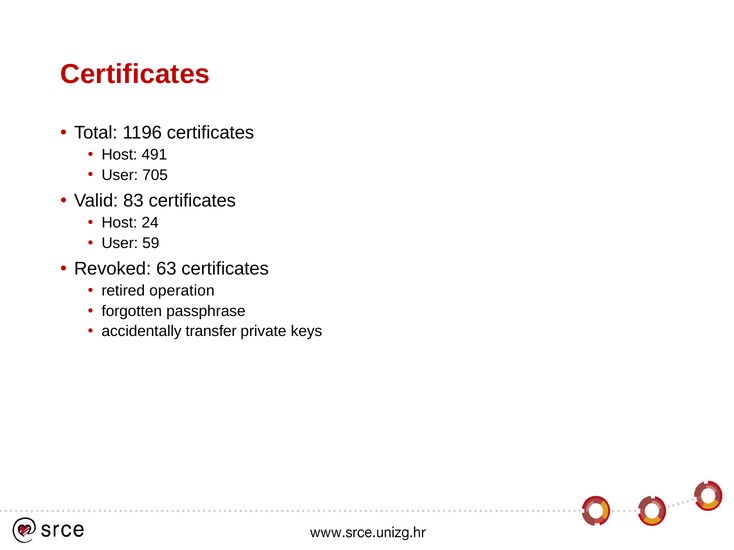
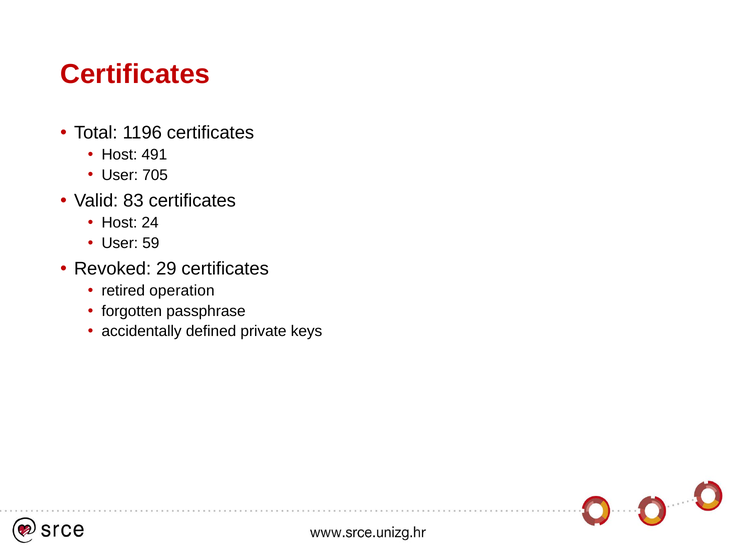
63: 63 -> 29
transfer: transfer -> defined
